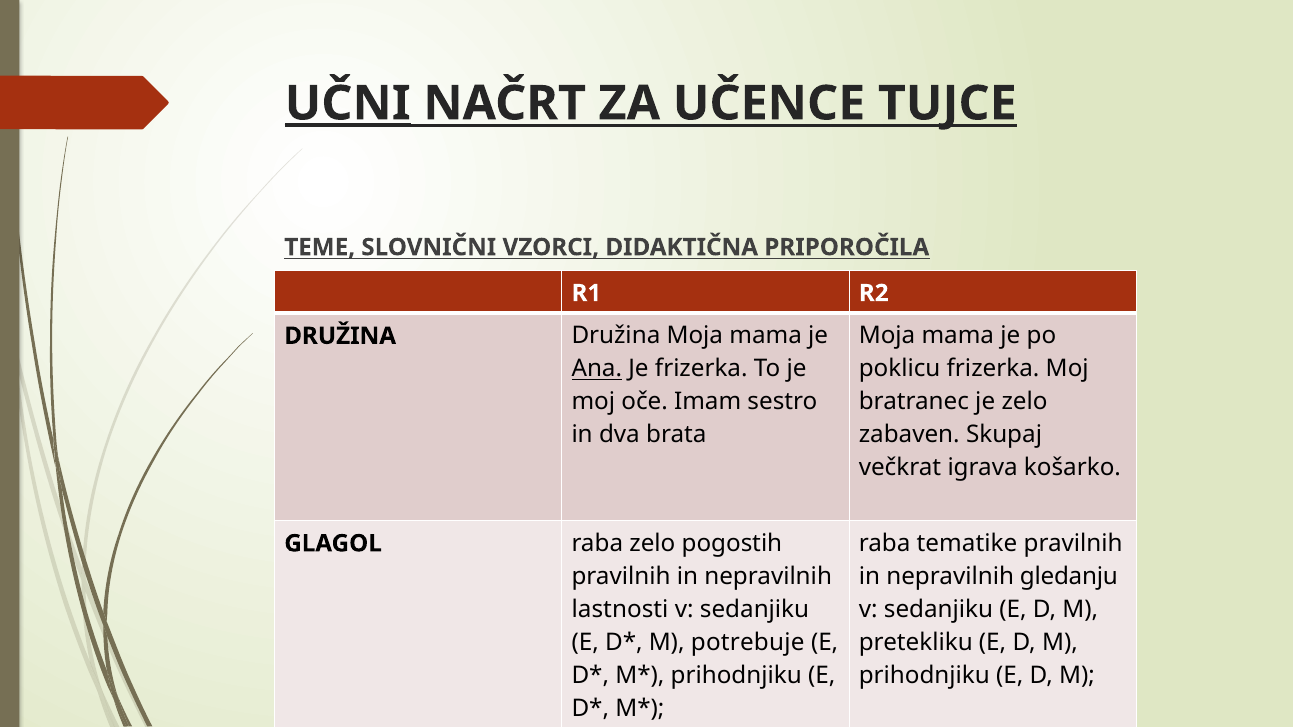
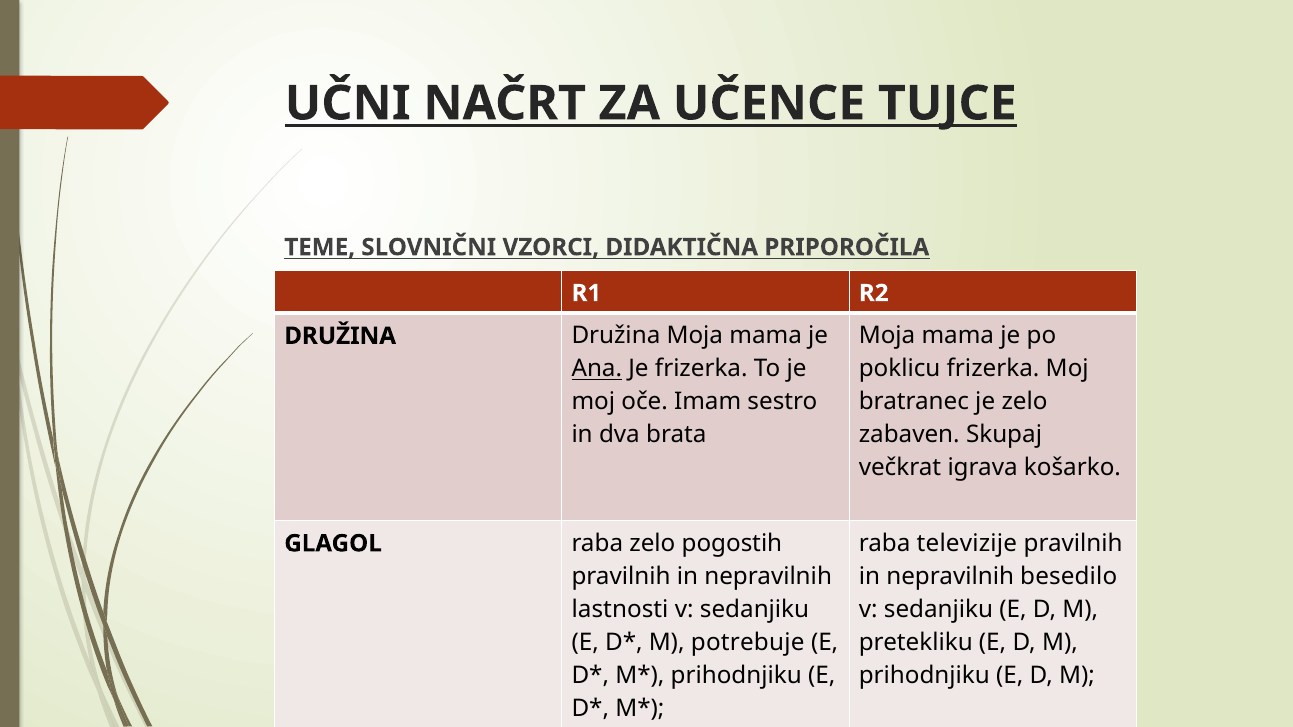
UČNI underline: present -> none
tematike: tematike -> televizije
gledanju: gledanju -> besedilo
